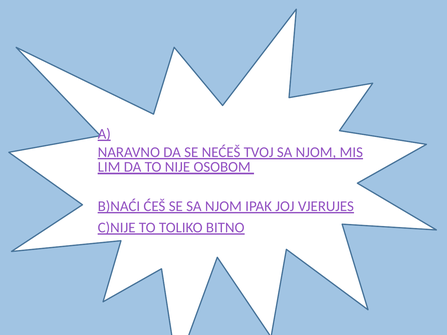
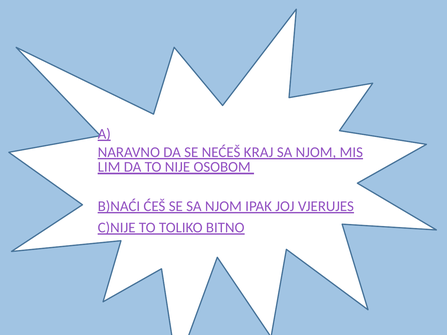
TVOJ: TVOJ -> KRAJ
